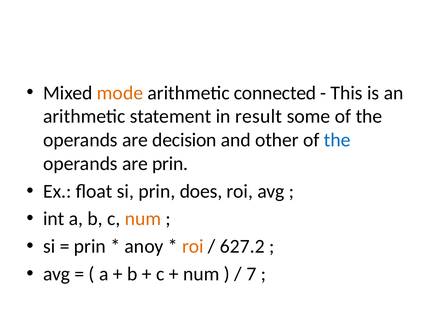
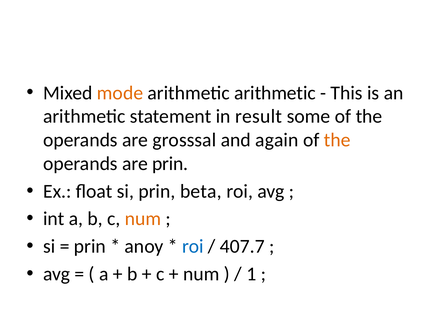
arithmetic connected: connected -> arithmetic
decision: decision -> grosssal
other: other -> again
the at (337, 140) colour: blue -> orange
does: does -> beta
roi at (193, 246) colour: orange -> blue
627.2: 627.2 -> 407.7
7: 7 -> 1
